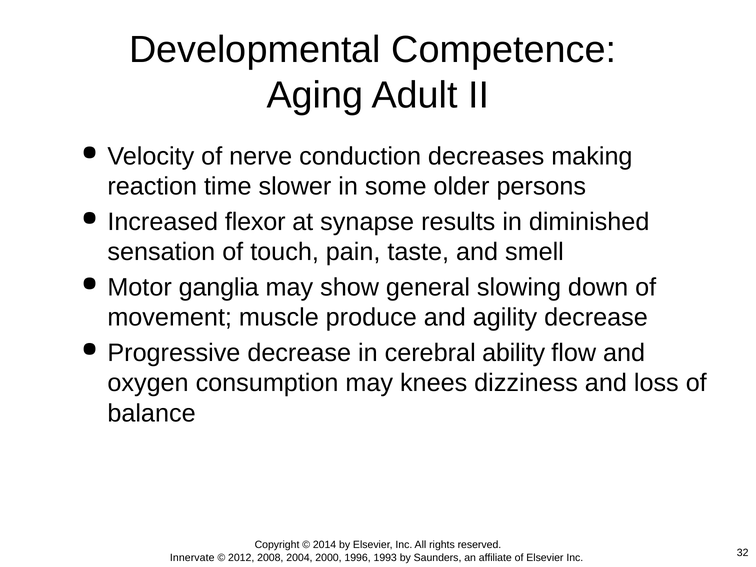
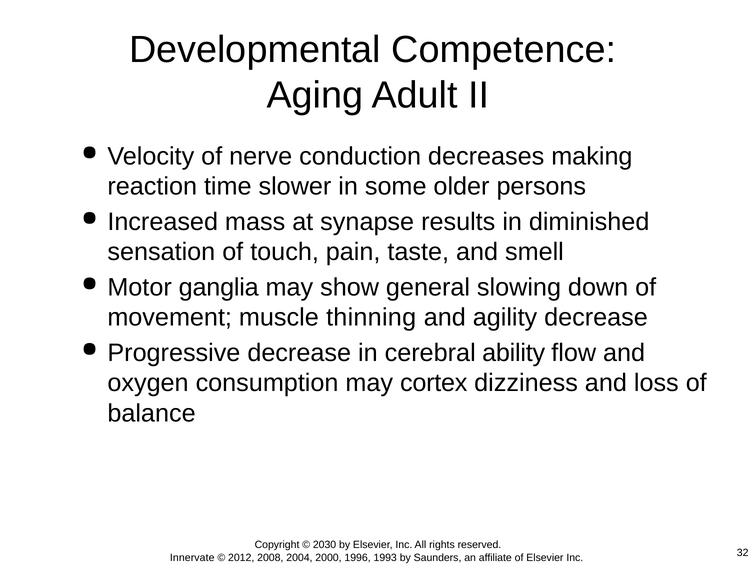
flexor: flexor -> mass
produce: produce -> thinning
knees: knees -> cortex
2014: 2014 -> 2030
